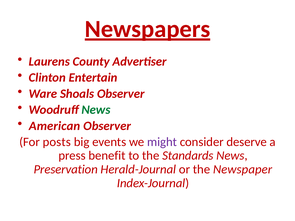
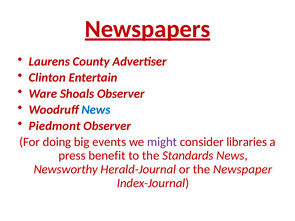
News at (96, 110) colour: green -> blue
American: American -> Piedmont
posts: posts -> doing
deserve: deserve -> libraries
Preservation: Preservation -> Newsworthy
